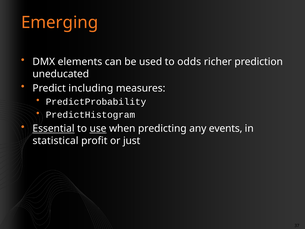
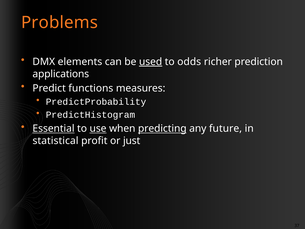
Emerging: Emerging -> Problems
used underline: none -> present
uneducated: uneducated -> applications
including: including -> functions
predicting underline: none -> present
events: events -> future
